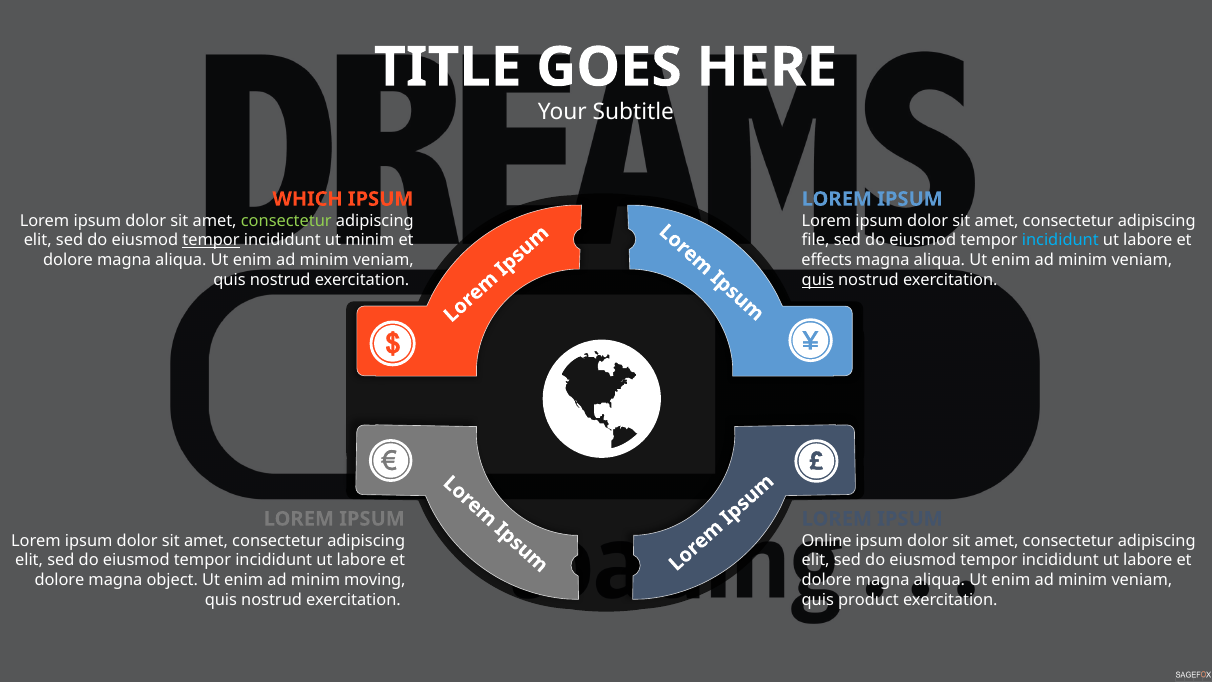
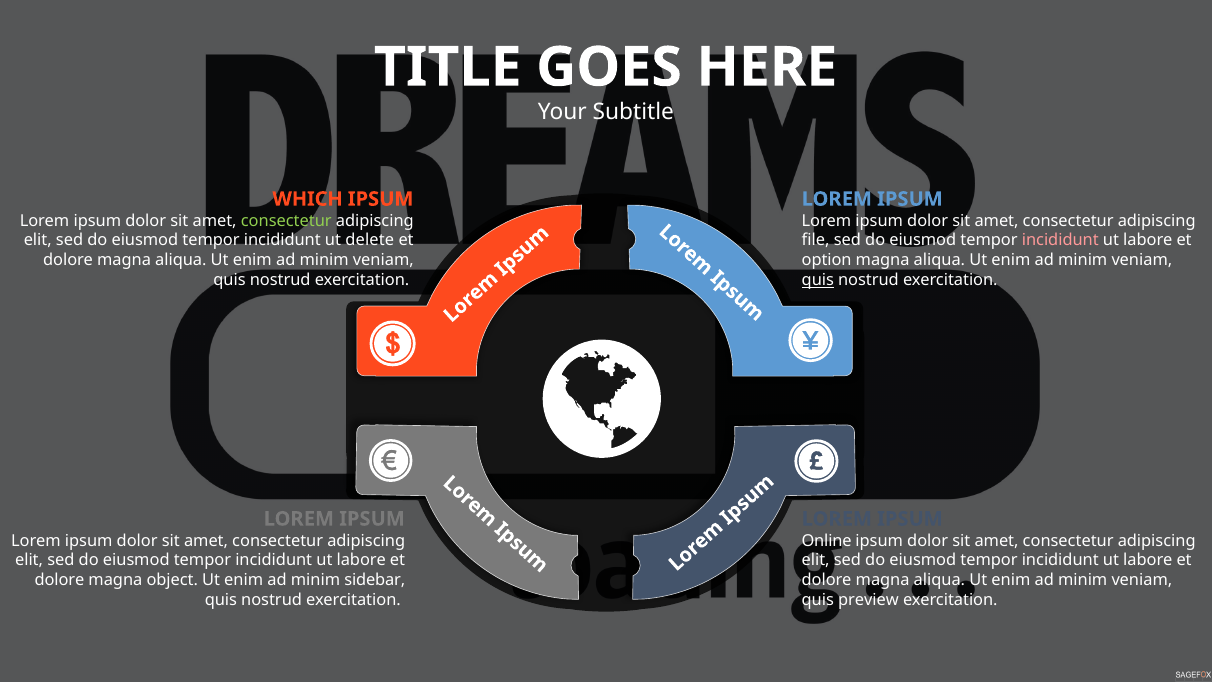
tempor at (211, 240) underline: present -> none
ut minim: minim -> delete
incididunt at (1060, 240) colour: light blue -> pink
effects: effects -> option
moving: moving -> sidebar
product: product -> preview
